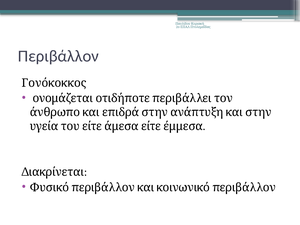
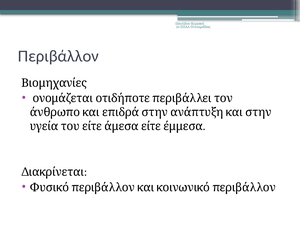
Γονόκοκκος: Γονόκοκκος -> Βιομηχανίες
